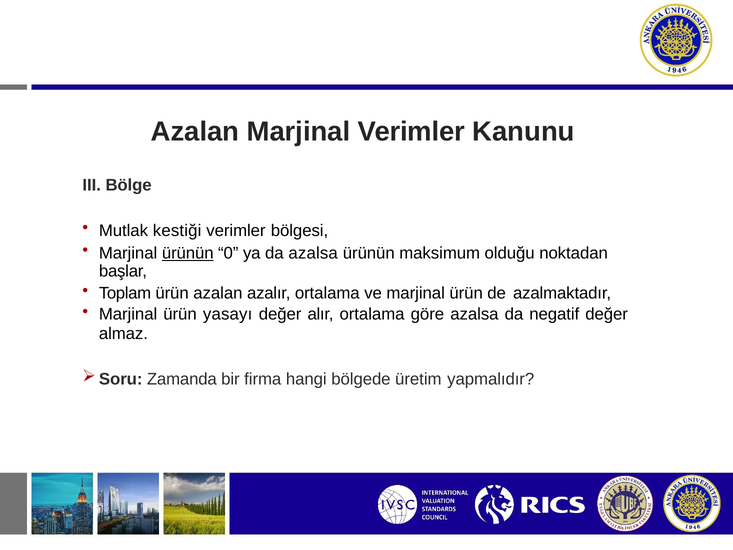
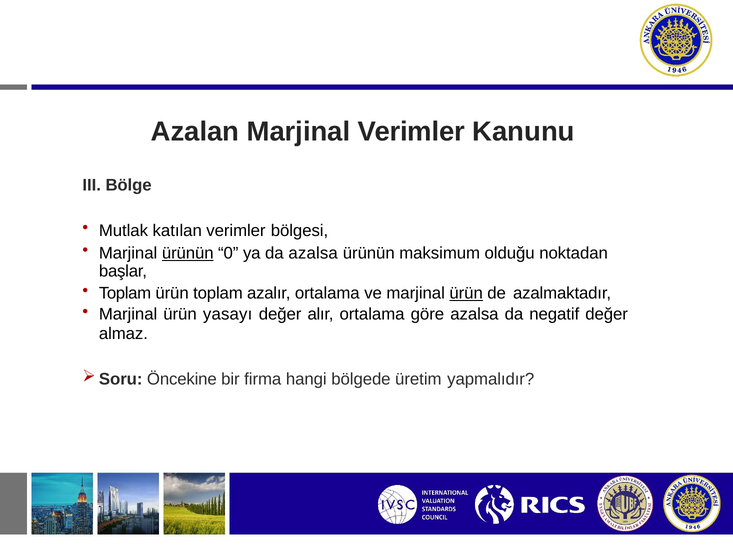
kestiği: kestiği -> katılan
ürün azalan: azalan -> toplam
ürün at (466, 293) underline: none -> present
Zamanda: Zamanda -> Öncekine
